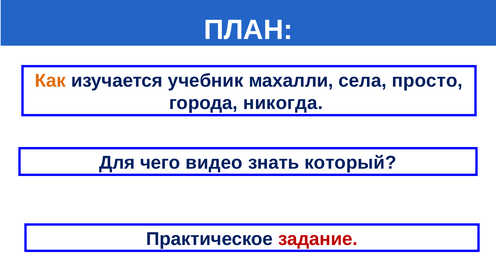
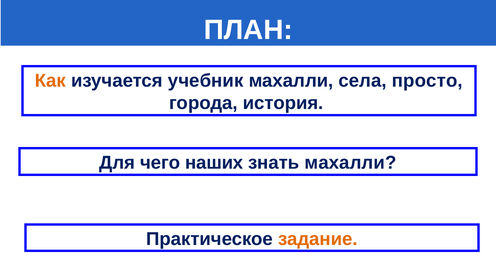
никогда: никогда -> история
видео: видео -> наших
знать который: который -> махалли
задание colour: red -> orange
